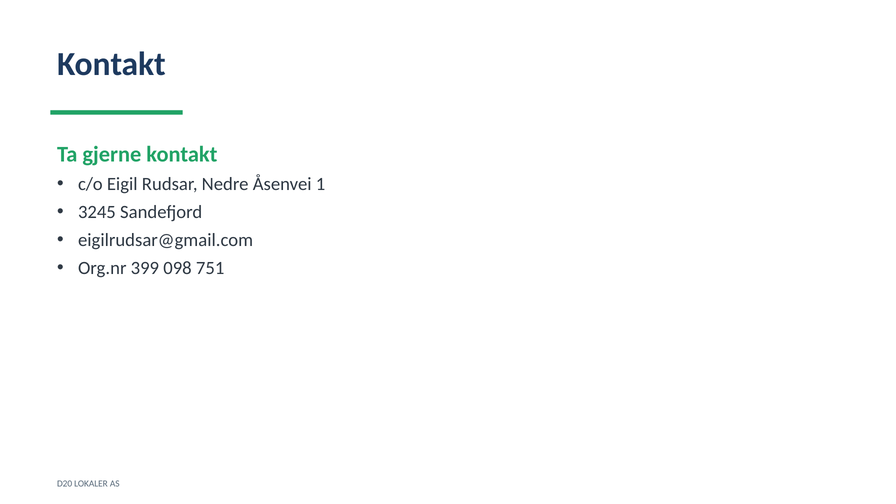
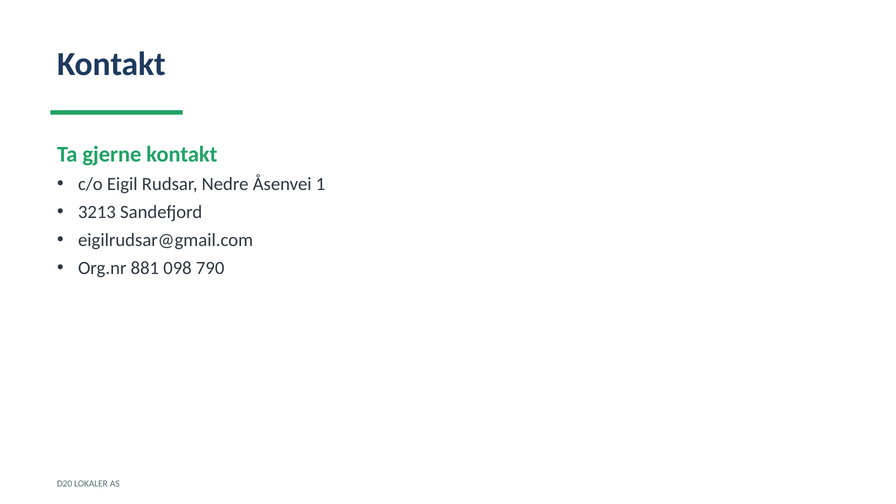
3245: 3245 -> 3213
399: 399 -> 881
751: 751 -> 790
